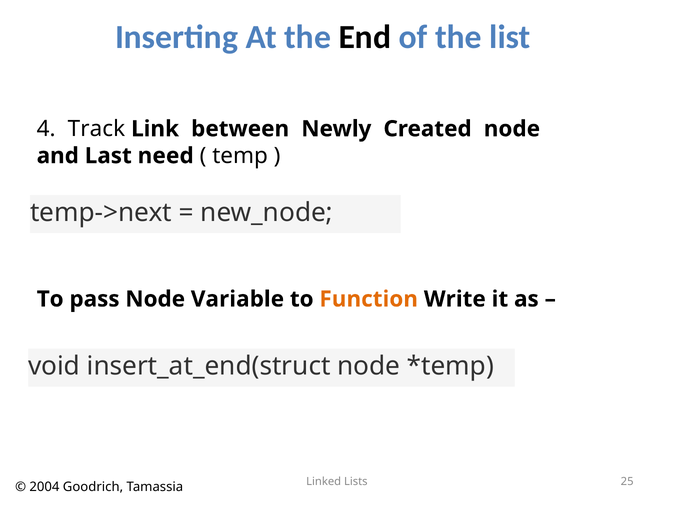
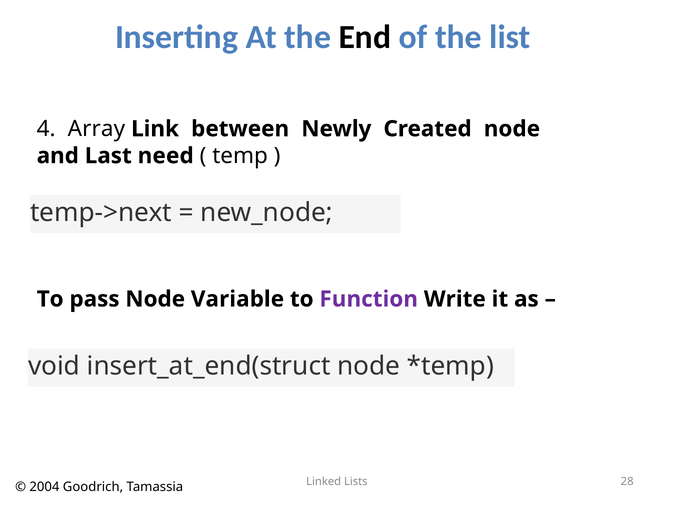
Track: Track -> Array
Function colour: orange -> purple
25: 25 -> 28
